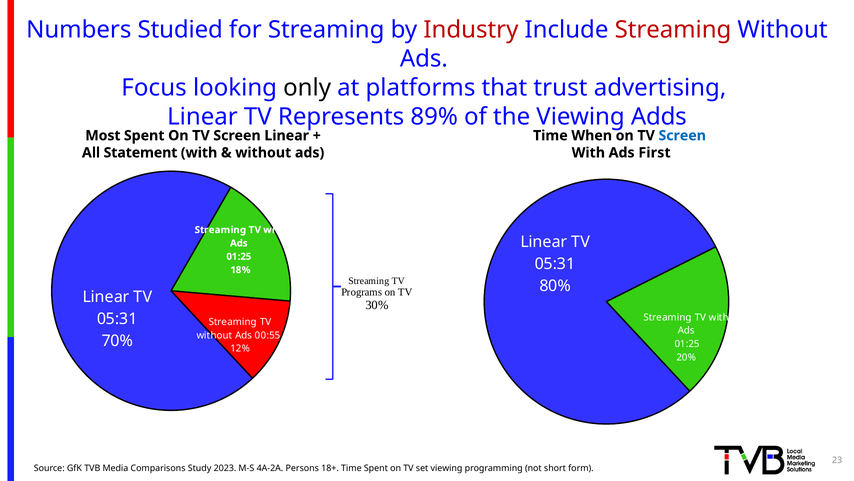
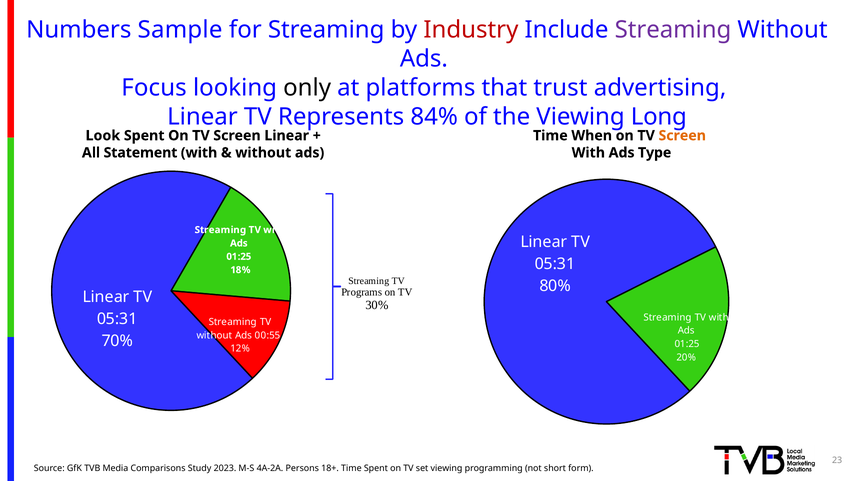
Studied: Studied -> Sample
Streaming at (673, 30) colour: red -> purple
89%: 89% -> 84%
Adds: Adds -> Long
Most: Most -> Look
Screen at (682, 135) colour: blue -> orange
First: First -> Type
